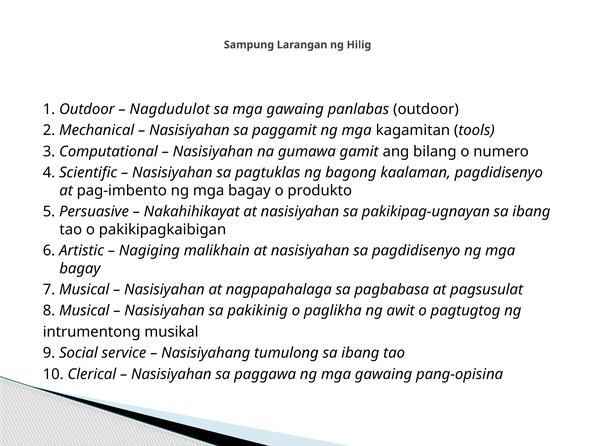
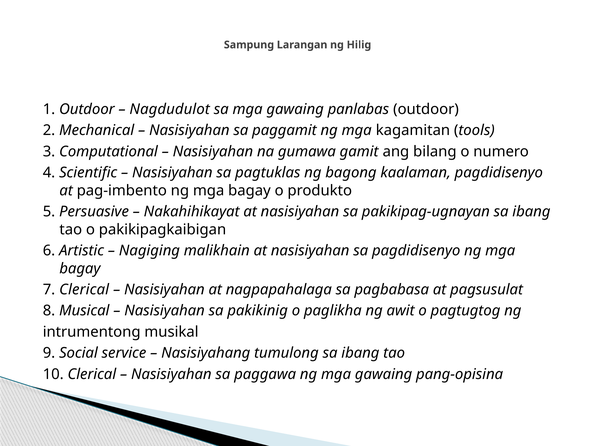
7 Musical: Musical -> Clerical
